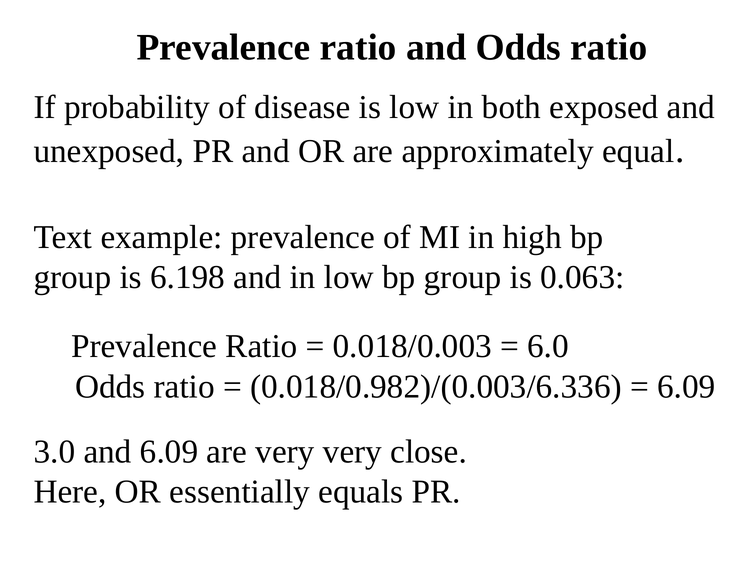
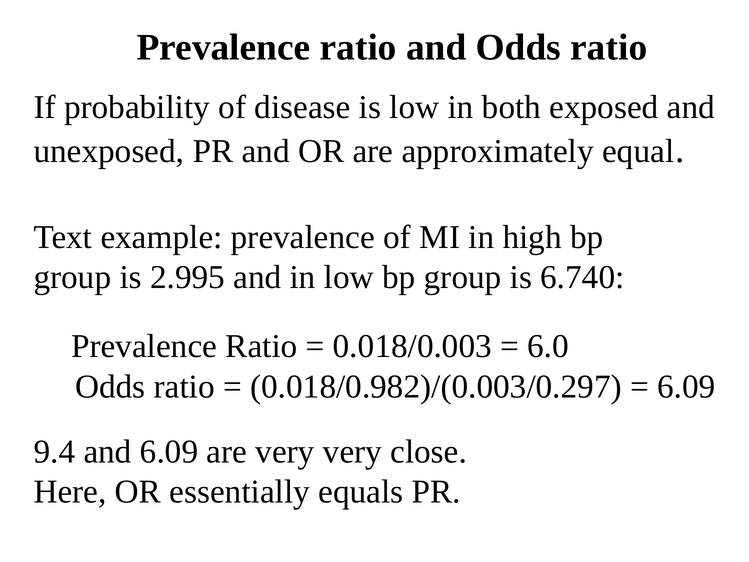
6.198: 6.198 -> 2.995
0.063: 0.063 -> 6.740
0.018/0.982)/(0.003/6.336: 0.018/0.982)/(0.003/6.336 -> 0.018/0.982)/(0.003/0.297
3.0: 3.0 -> 9.4
